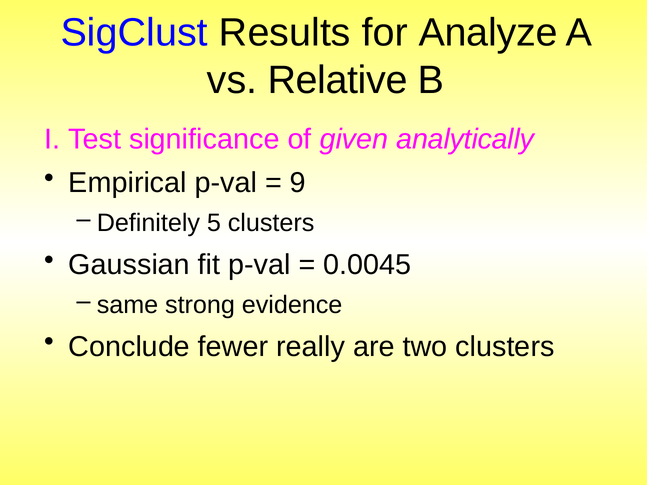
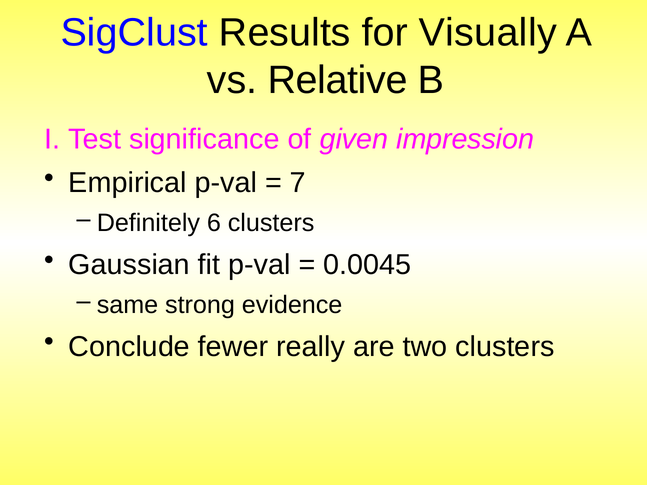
Analyze: Analyze -> Visually
analytically: analytically -> impression
9: 9 -> 7
5: 5 -> 6
